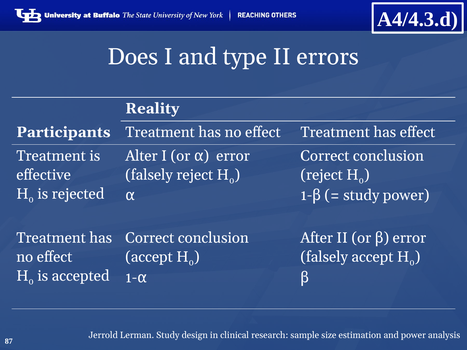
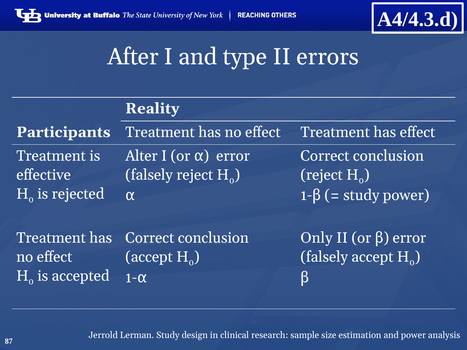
Does: Does -> After
After: After -> Only
